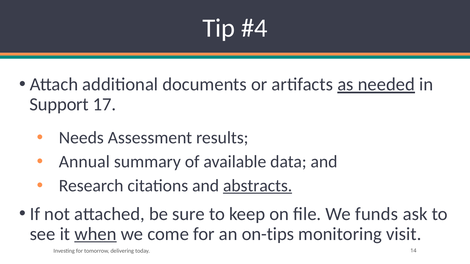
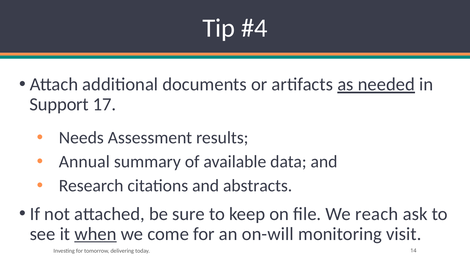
abstracts underline: present -> none
funds: funds -> reach
on-tips: on-tips -> on-will
